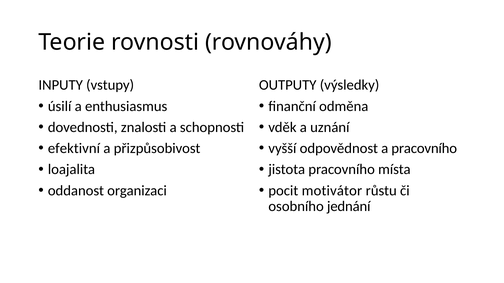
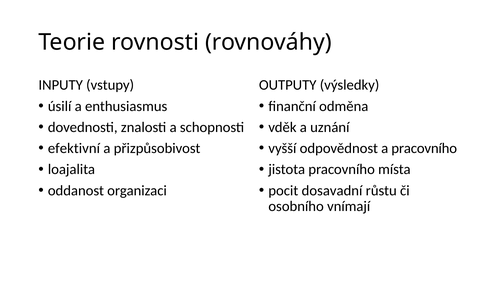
motivátor: motivátor -> dosavadní
jednání: jednání -> vnímají
